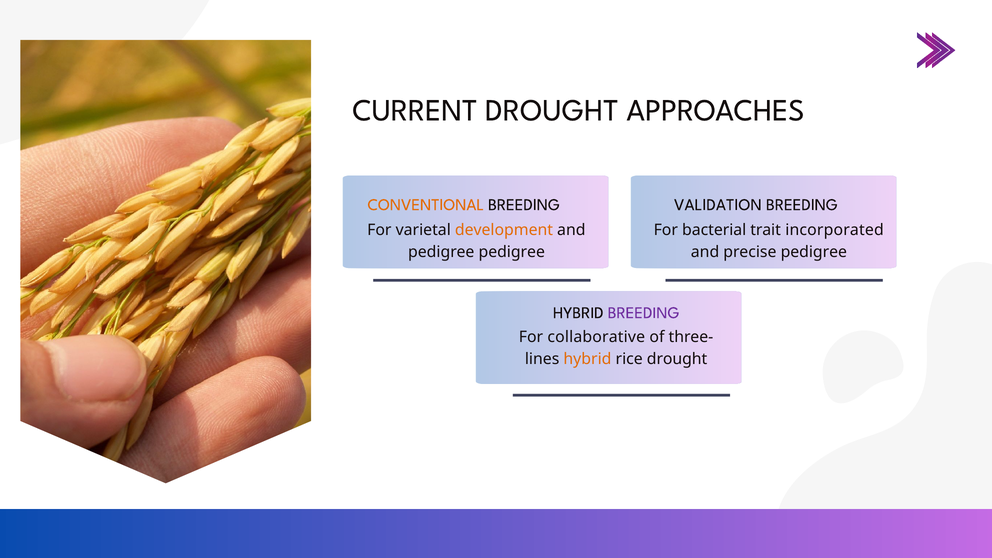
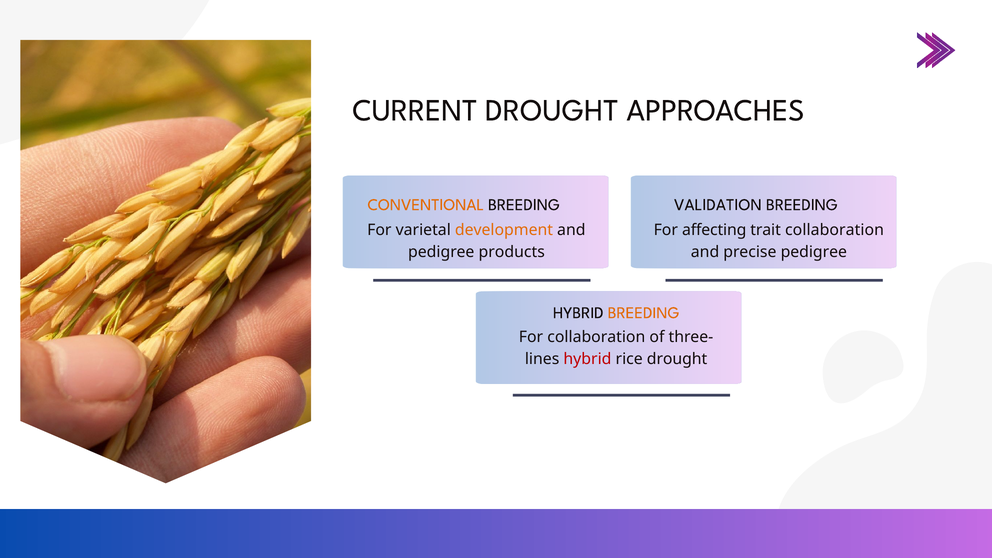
bacterial: bacterial -> affecting
trait incorporated: incorporated -> collaboration
pedigree pedigree: pedigree -> products
BREEDING at (644, 313) colour: purple -> orange
For collaborative: collaborative -> collaboration
hybrid at (587, 359) colour: orange -> red
